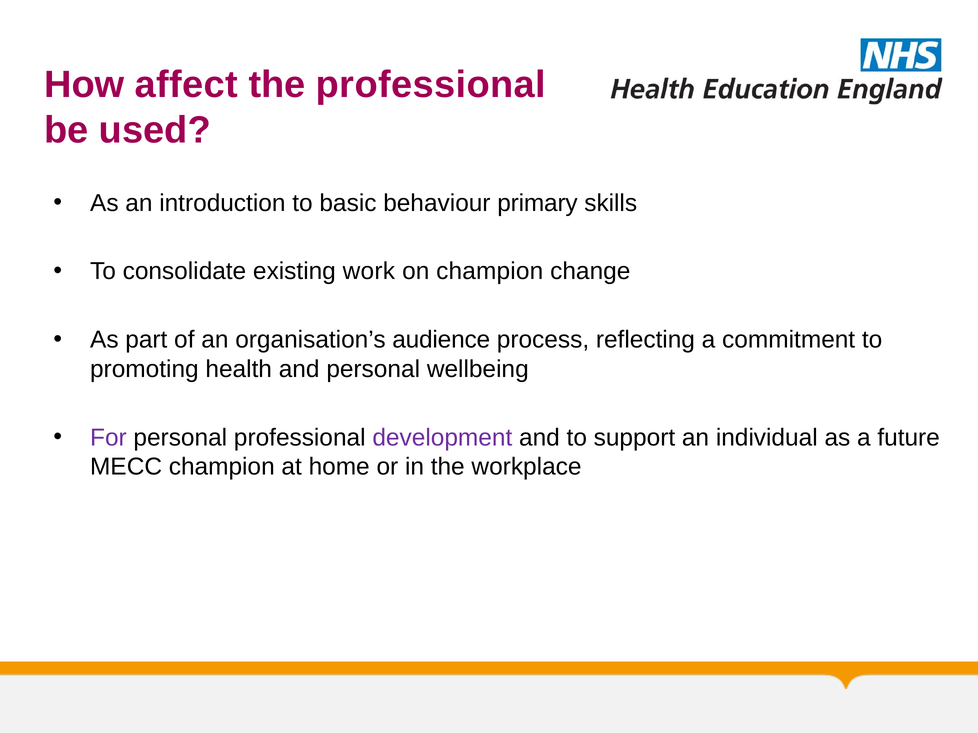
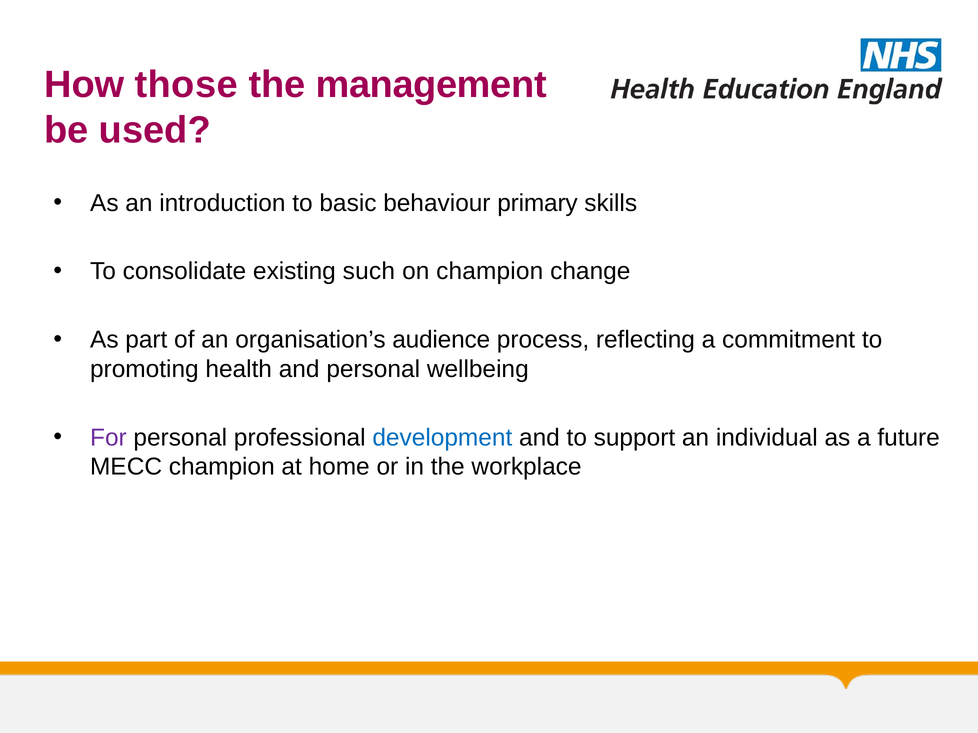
affect: affect -> those
the professional: professional -> management
work: work -> such
development colour: purple -> blue
